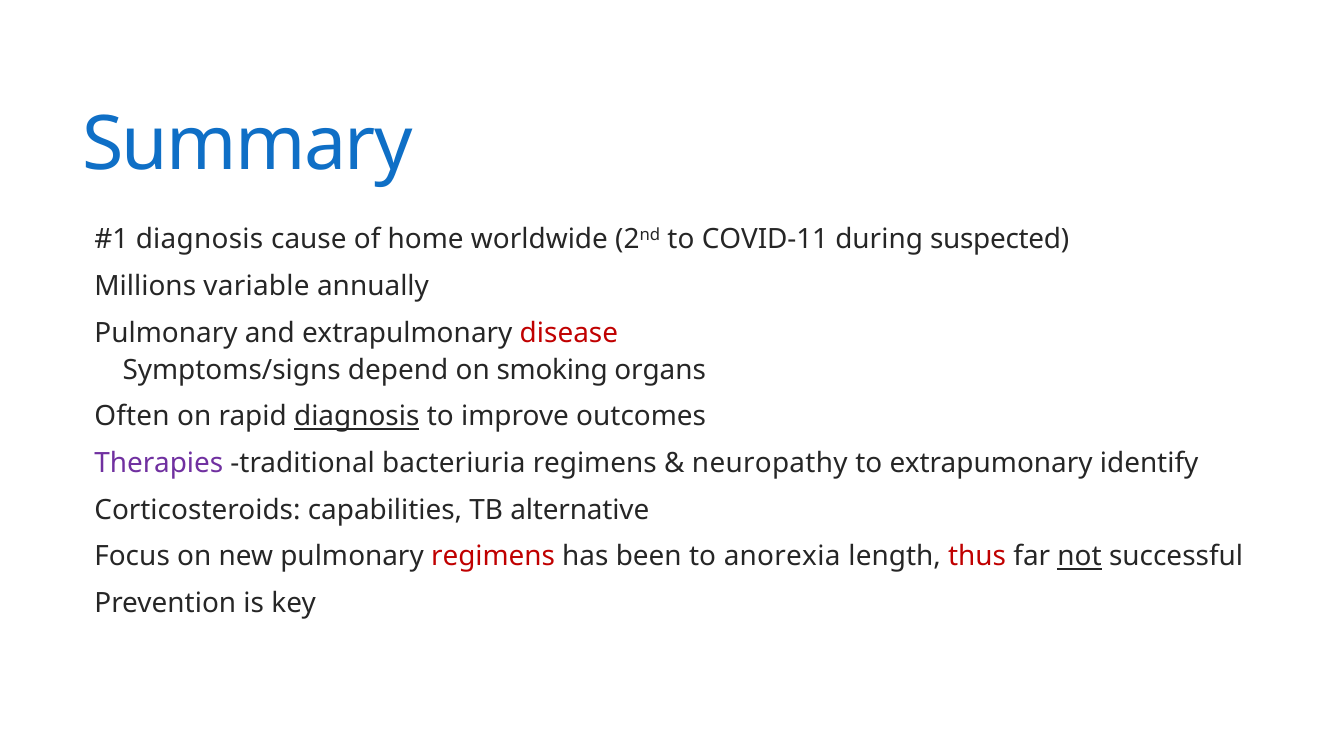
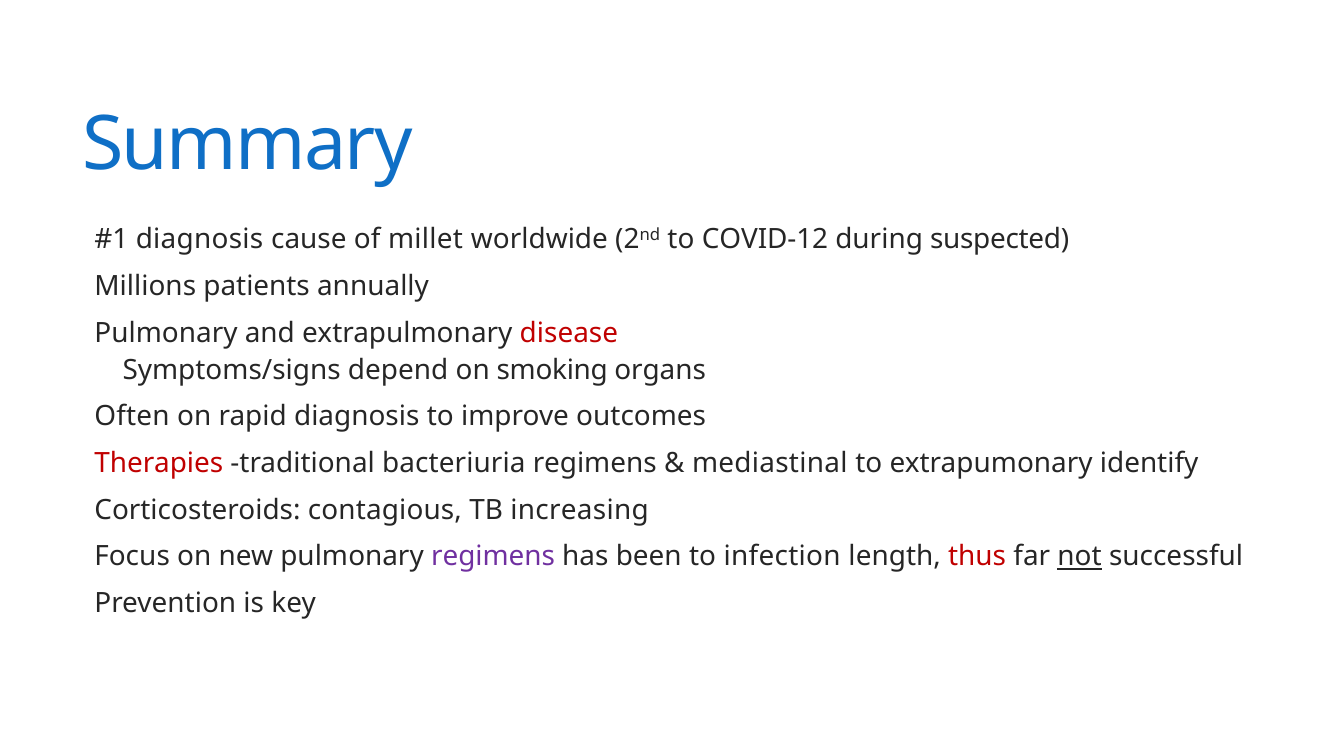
home: home -> millet
COVID-11: COVID-11 -> COVID-12
variable: variable -> patients
diagnosis at (357, 416) underline: present -> none
Therapies colour: purple -> red
neuropathy: neuropathy -> mediastinal
capabilities: capabilities -> contagious
alternative: alternative -> increasing
regimens at (493, 556) colour: red -> purple
anorexia: anorexia -> infection
